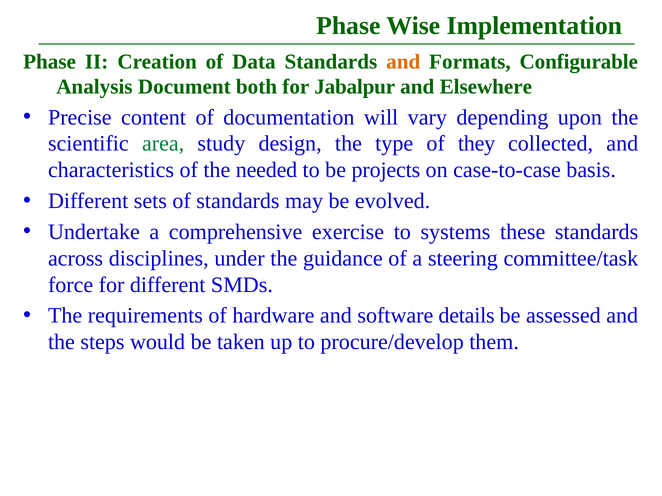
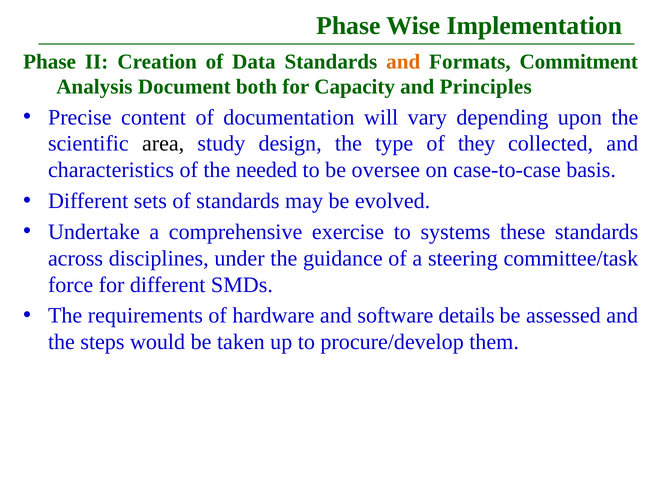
Configurable: Configurable -> Commitment
Jabalpur: Jabalpur -> Capacity
Elsewhere: Elsewhere -> Principles
area colour: green -> black
projects: projects -> oversee
